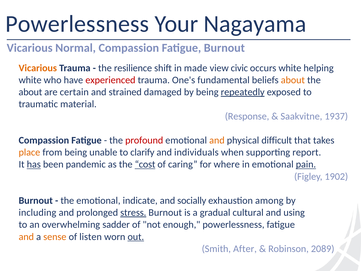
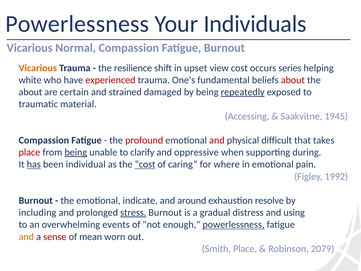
Nagayama: Nagayama -> Individuals
made: made -> upset
view civic: civic -> cost
occurs white: white -> series
about at (293, 80) colour: orange -> red
Response: Response -> Accessing
1937: 1937 -> 1945
and at (217, 140) colour: orange -> red
place at (29, 152) colour: orange -> red
being at (76, 152) underline: none -> present
individuals: individuals -> oppressive
report: report -> during
pandemic: pandemic -> individual
pain underline: present -> none
1902: 1902 -> 1992
socially: socially -> around
among: among -> resolve
cultural: cultural -> distress
sadder: sadder -> events
powerlessness at (233, 224) underline: none -> present
sense colour: orange -> red
listen: listen -> mean
out underline: present -> none
Smith After: After -> Place
2089: 2089 -> 2079
